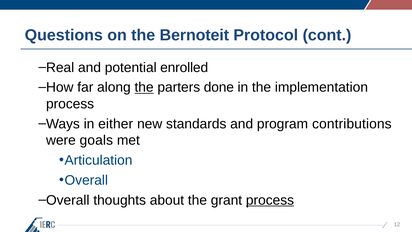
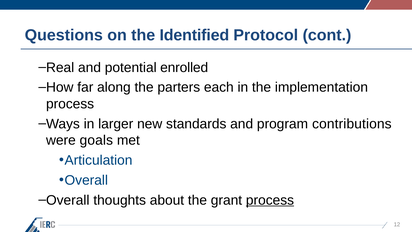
Bernoteit: Bernoteit -> Identified
the at (144, 87) underline: present -> none
done: done -> each
either: either -> larger
